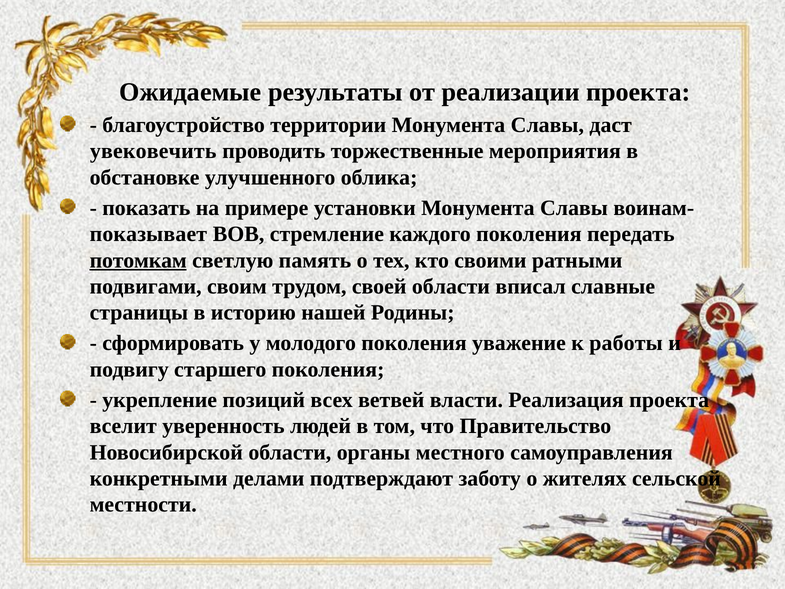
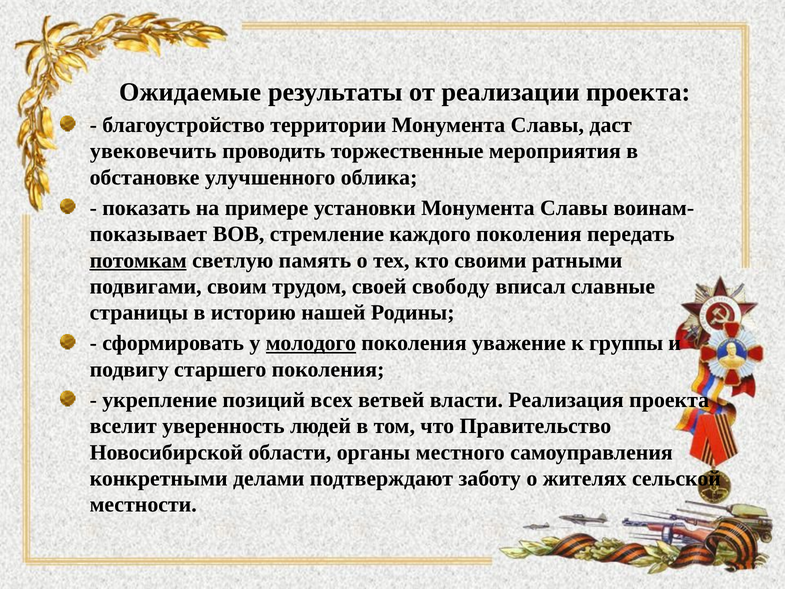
своей области: области -> свободу
молодого underline: none -> present
работы: работы -> группы
